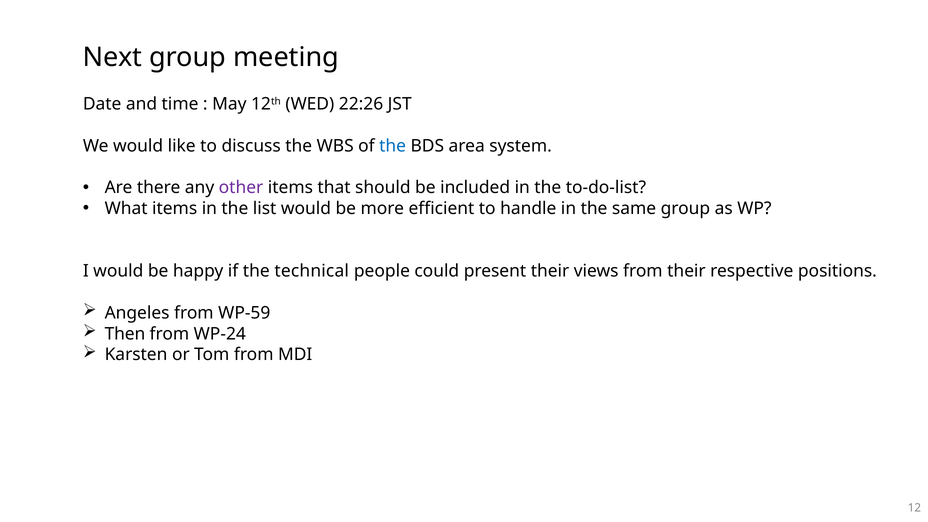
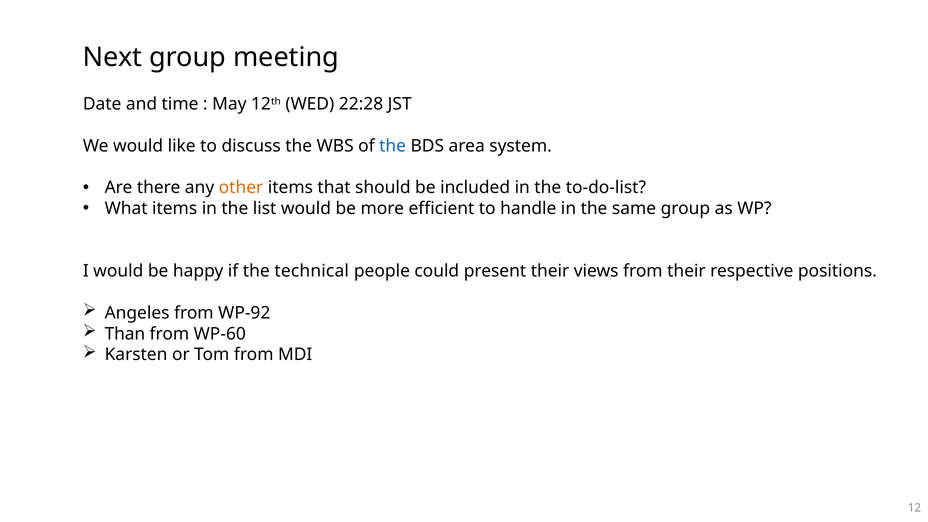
22:26: 22:26 -> 22:28
other colour: purple -> orange
WP-59: WP-59 -> WP-92
Then: Then -> Than
WP-24: WP-24 -> WP-60
